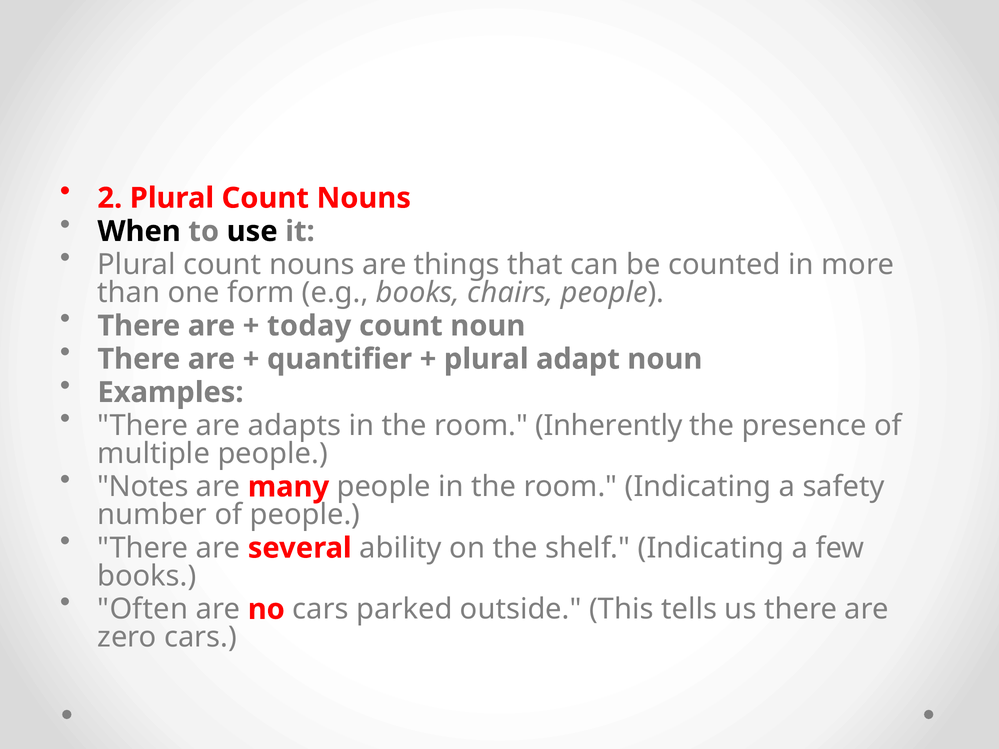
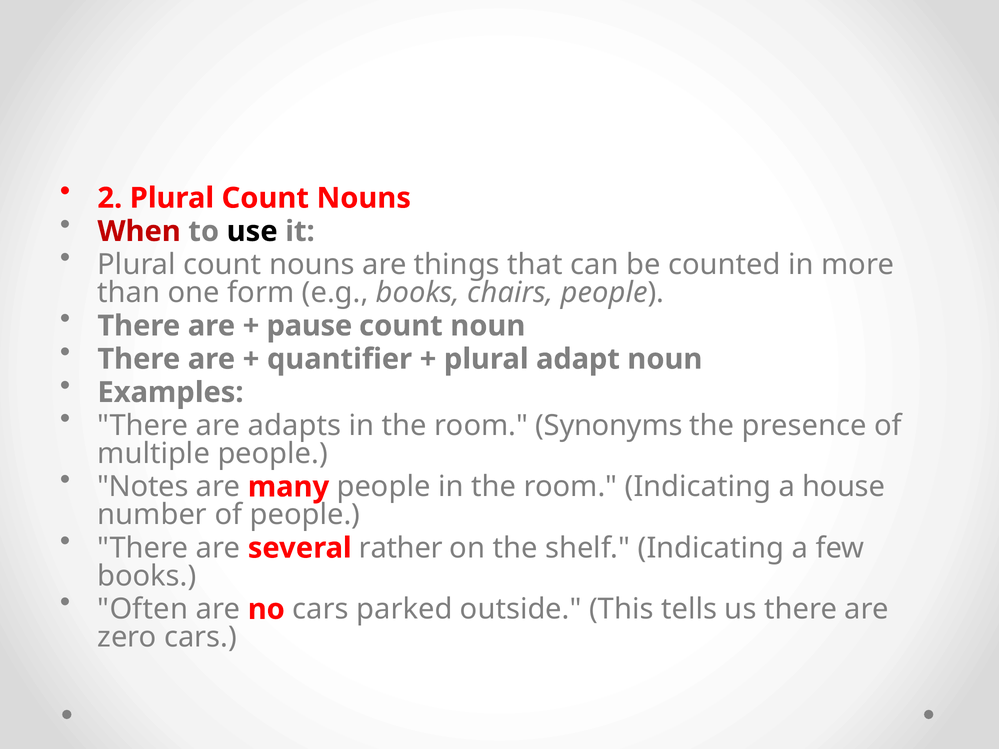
When colour: black -> red
today: today -> pause
Inherently: Inherently -> Synonyms
safety: safety -> house
ability: ability -> rather
